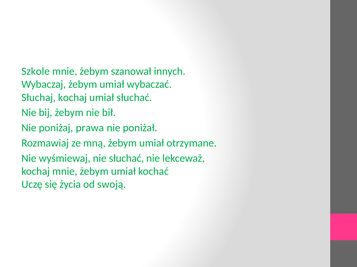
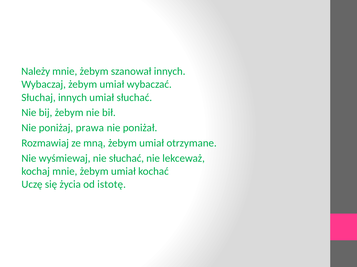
Szkole: Szkole -> Należy
Słuchaj kochaj: kochaj -> innych
swoją: swoją -> istotę
